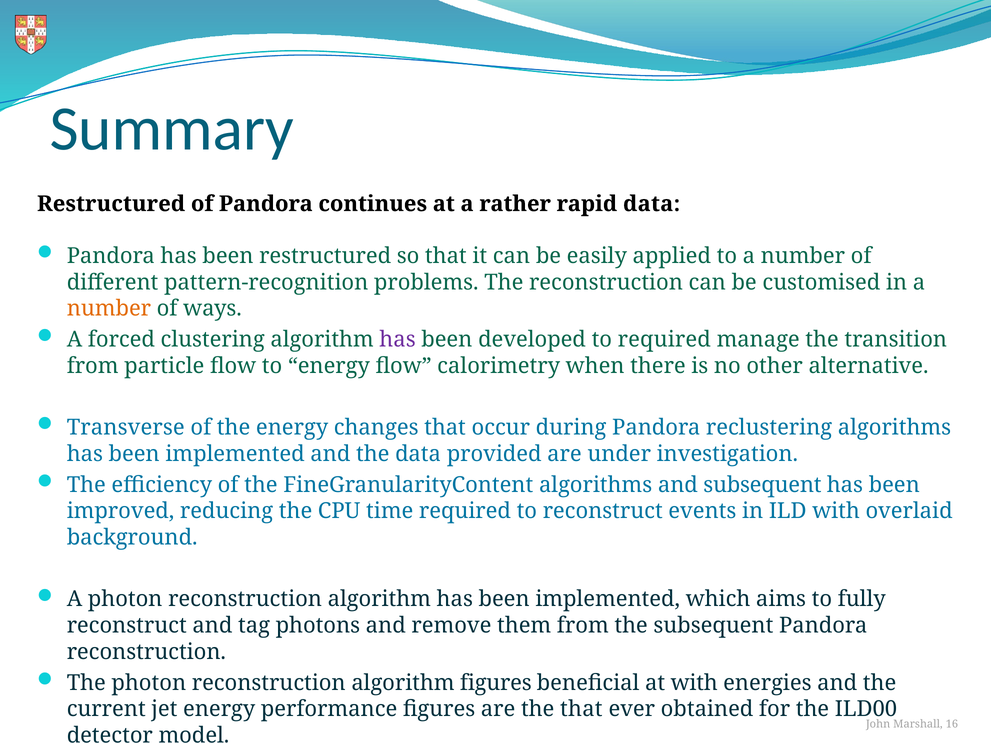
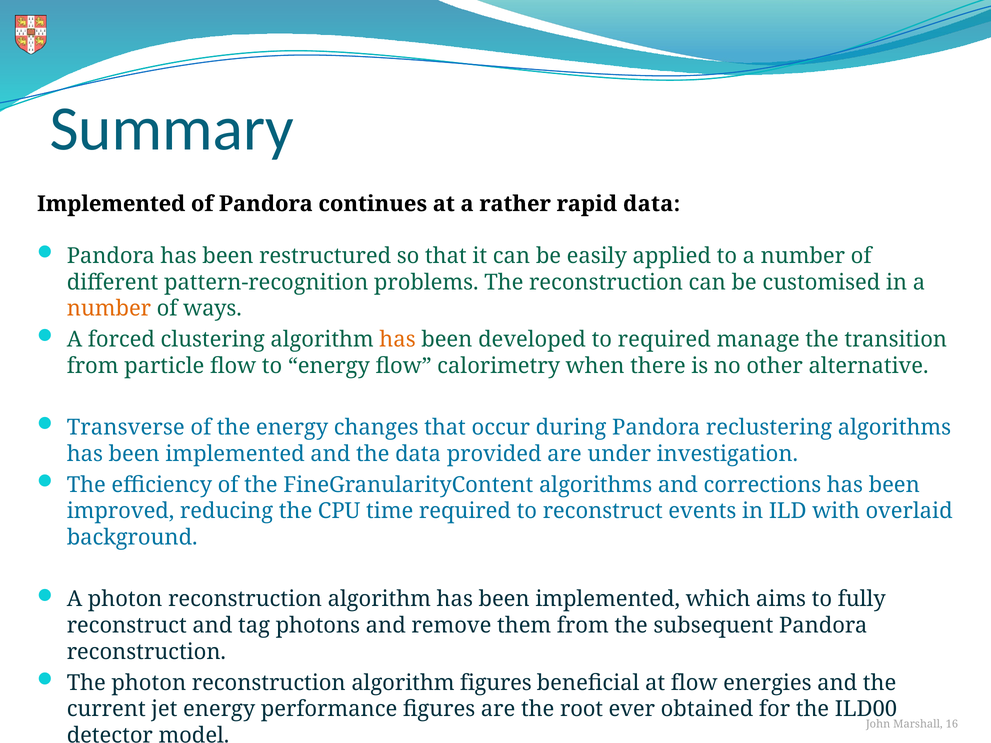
Restructured at (111, 204): Restructured -> Implemented
has at (398, 340) colour: purple -> orange
and subsequent: subsequent -> corrections
at with: with -> flow
the that: that -> root
